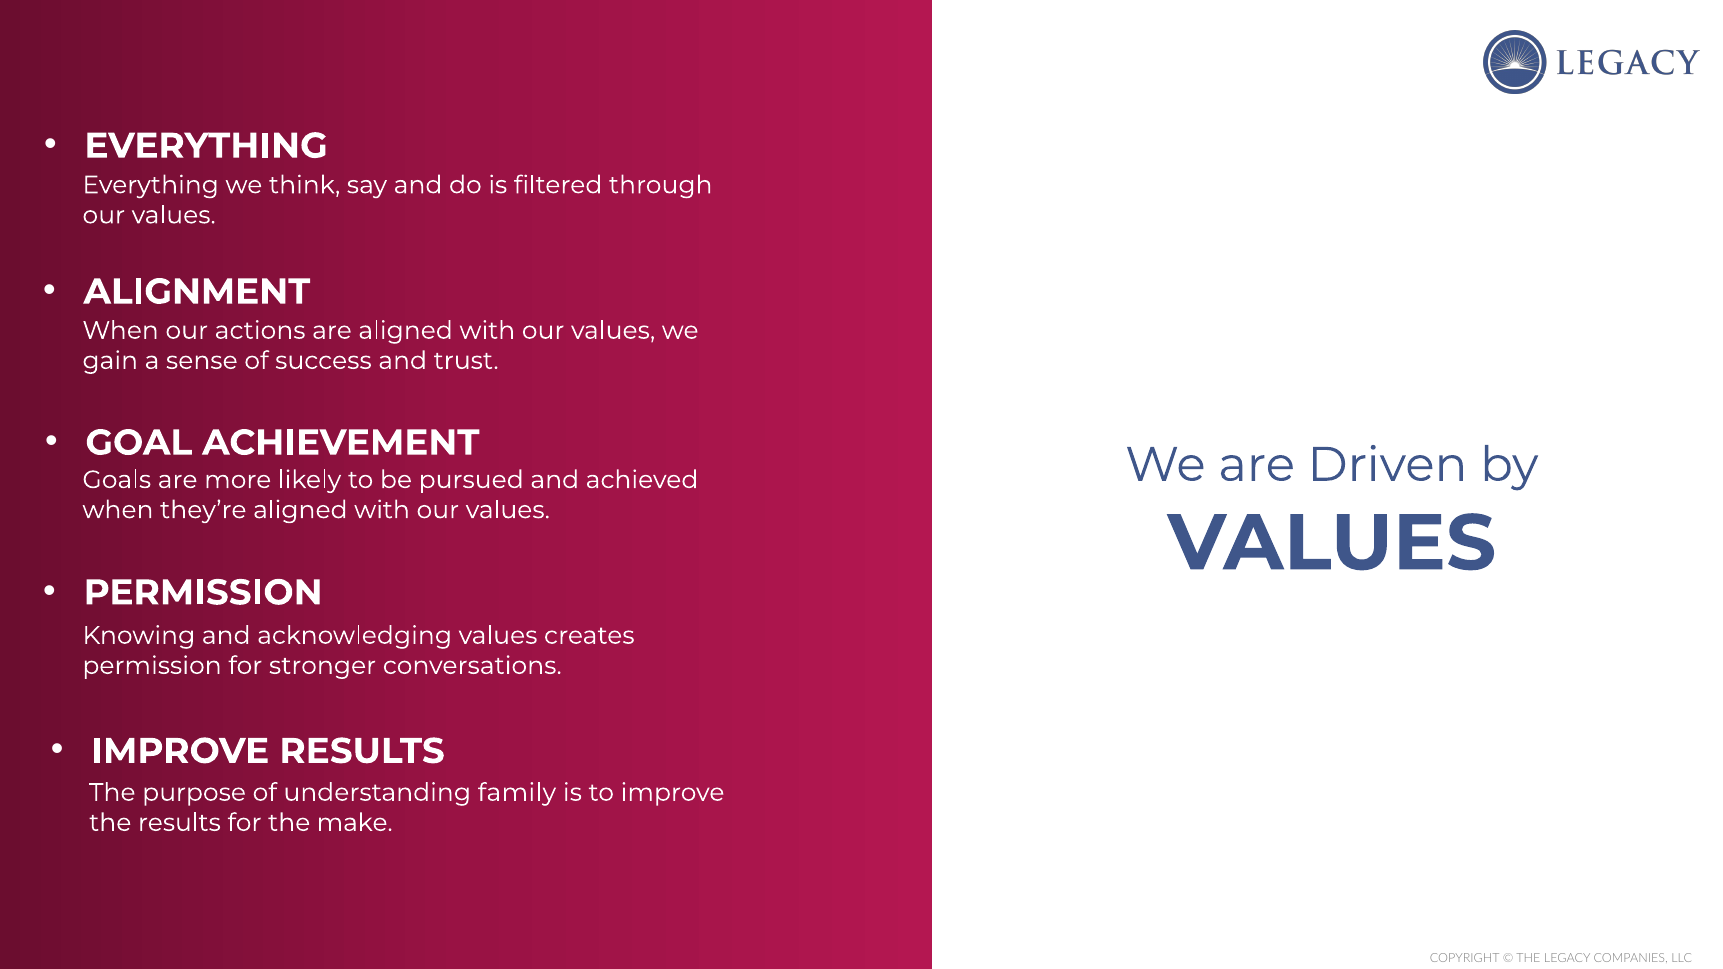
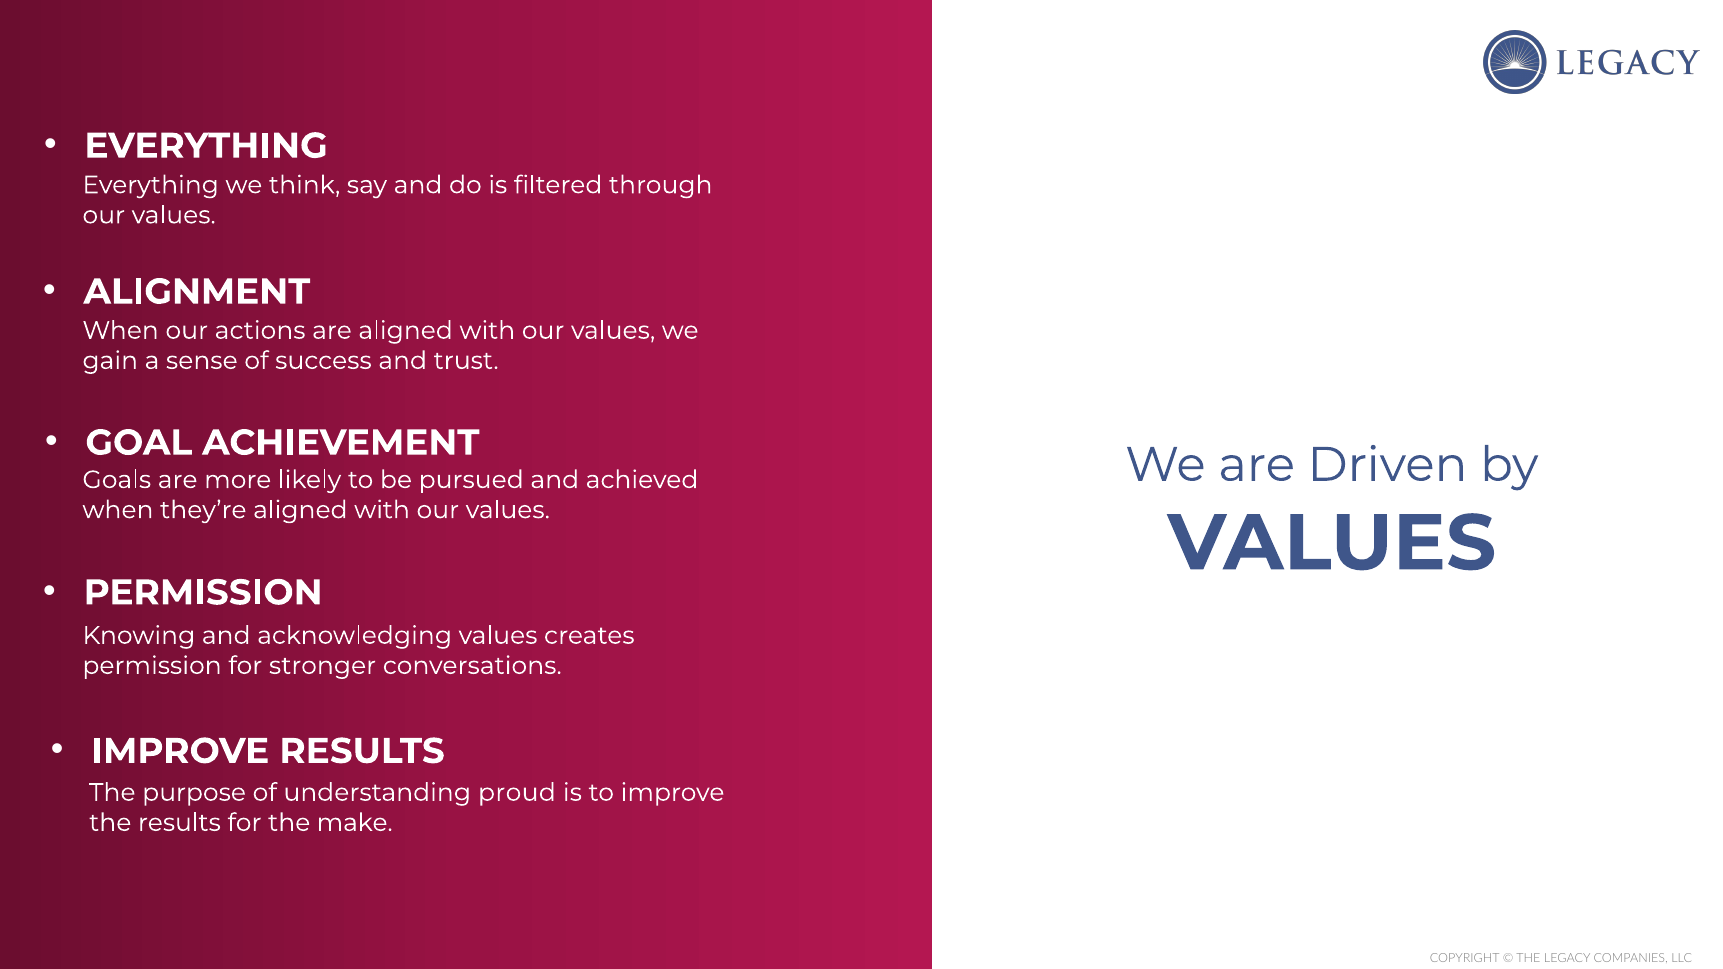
family: family -> proud
